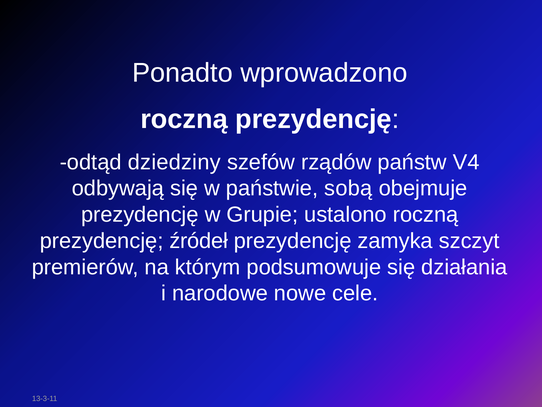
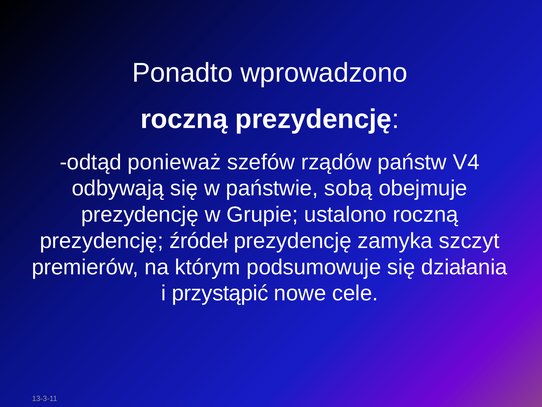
dziedziny: dziedziny -> ponieważ
narodowe: narodowe -> przystąpić
